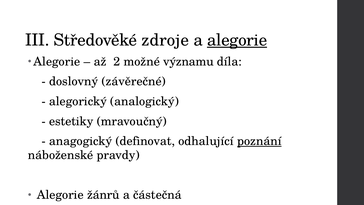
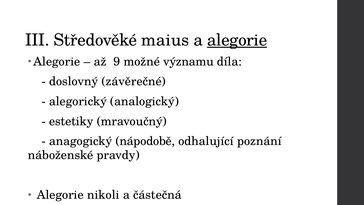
zdroje: zdroje -> maius
2: 2 -> 9
definovat: definovat -> nápodobě
poznání underline: present -> none
žánrů: žánrů -> nikoli
